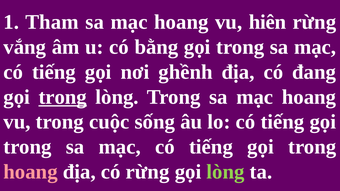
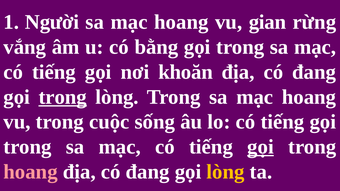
Tham: Tham -> Người
hiên: hiên -> gian
ghềnh: ghềnh -> khoăn
gọi at (261, 147) underline: none -> present
rừng at (148, 172): rừng -> đang
lòng at (225, 172) colour: light green -> yellow
